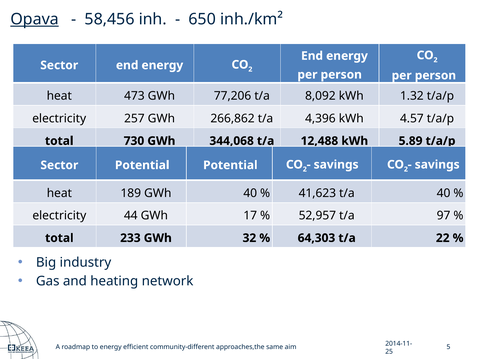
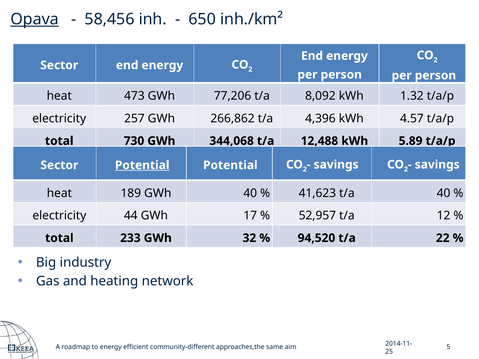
Potential at (142, 165) underline: none -> present
97: 97 -> 12
64,303: 64,303 -> 94,520
